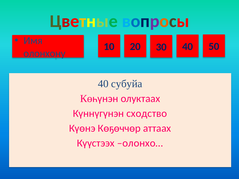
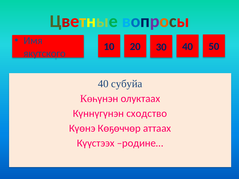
олонхону: олонхону -> якутского
олонхо…: олонхо… -> родине…
